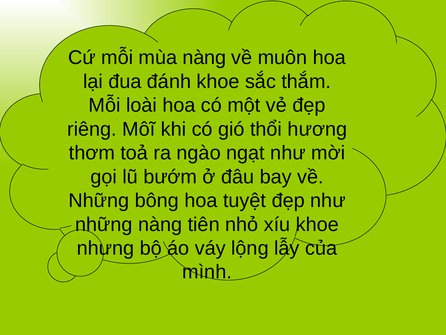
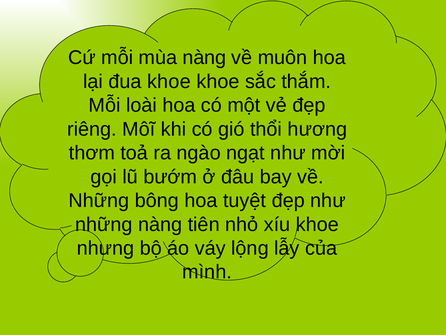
đua đánh: đánh -> khoe
